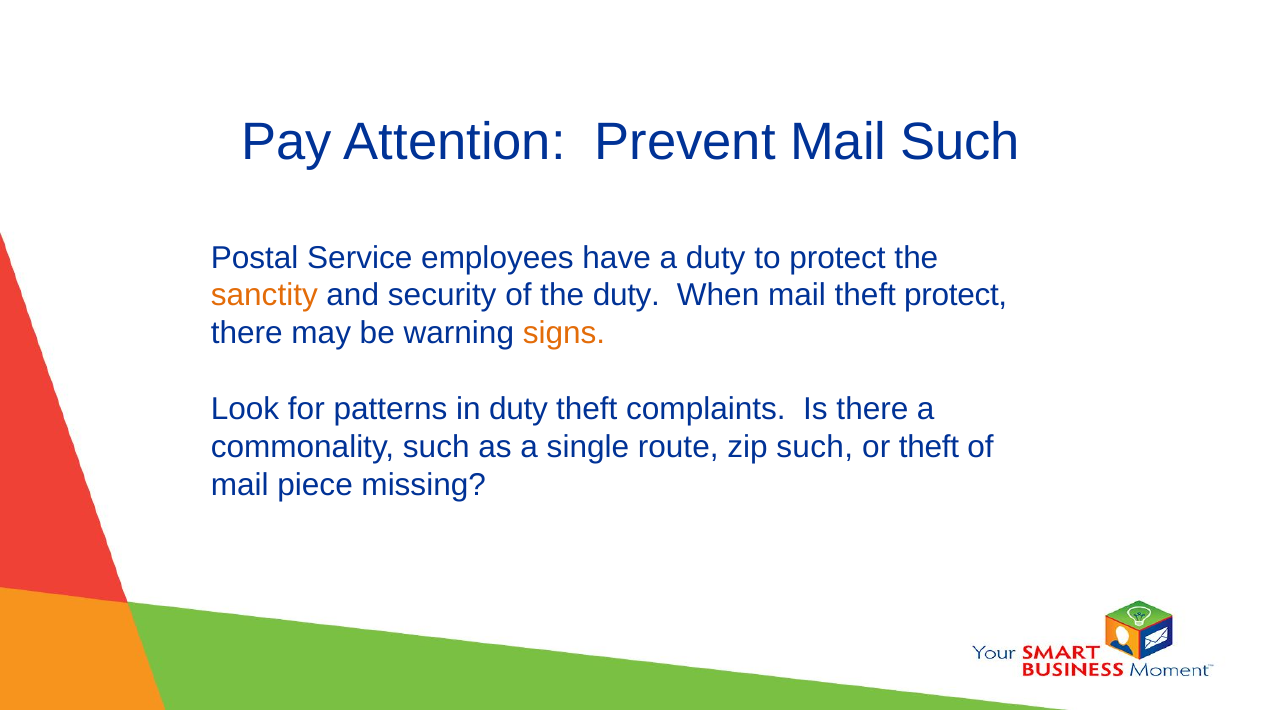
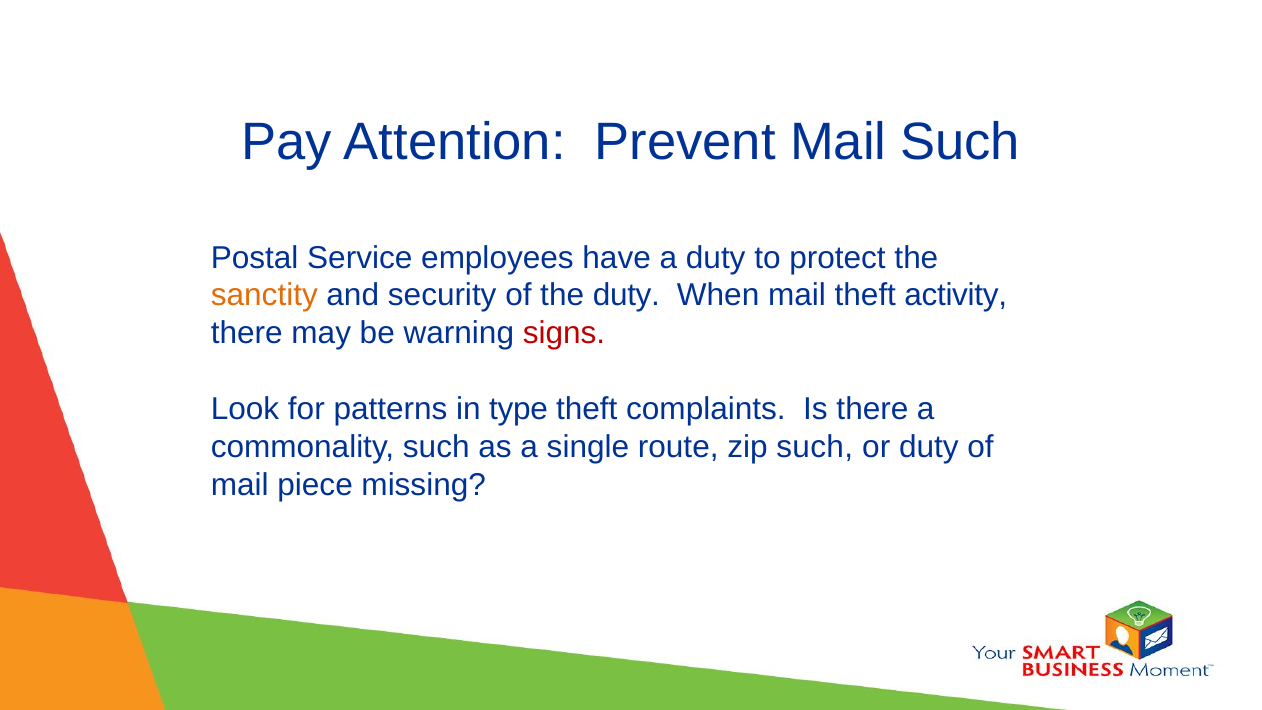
theft protect: protect -> activity
signs colour: orange -> red
in duty: duty -> type
or theft: theft -> duty
